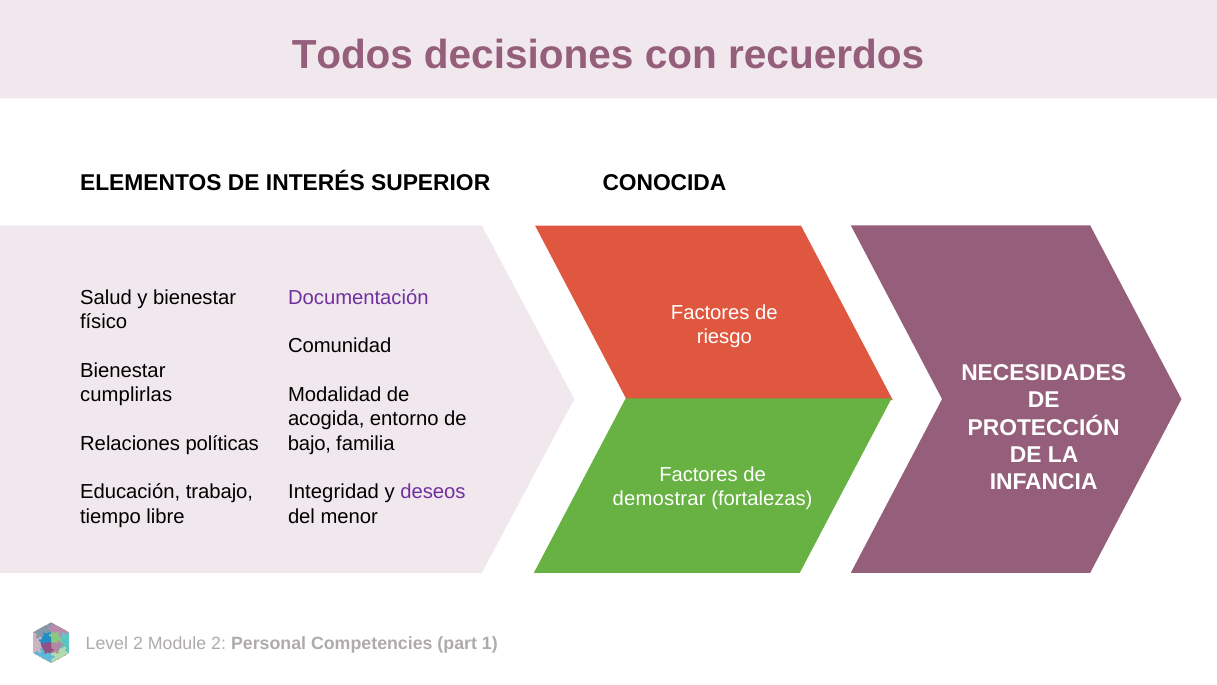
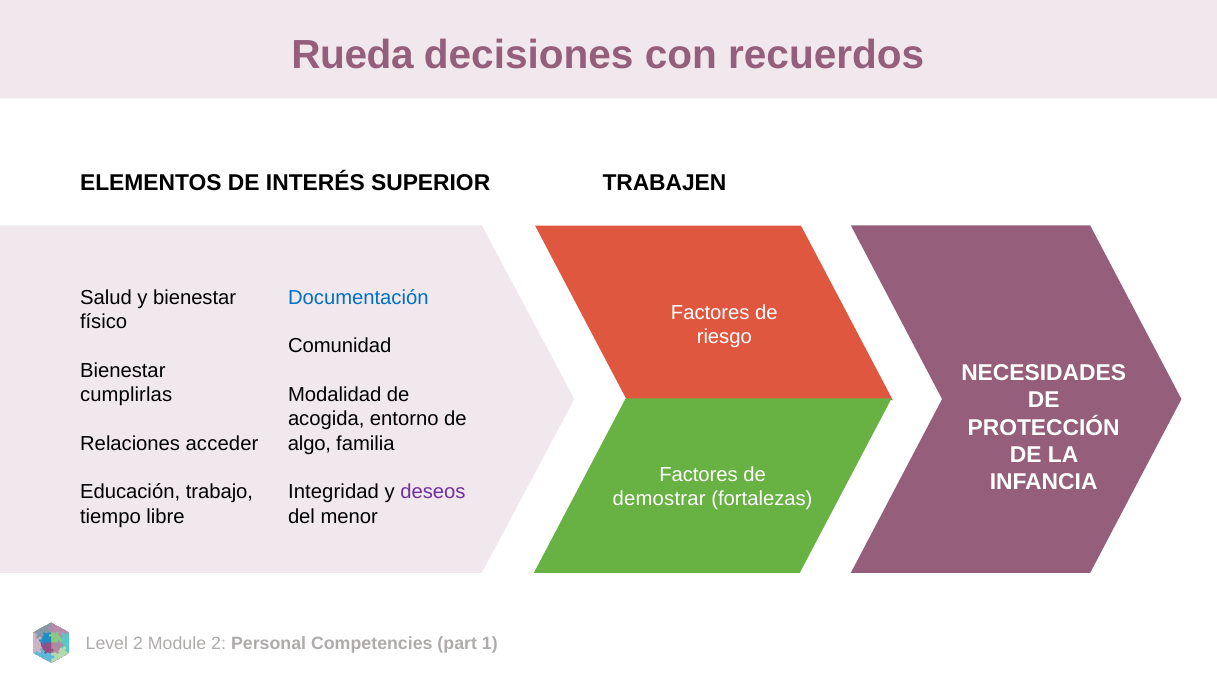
Todos: Todos -> Rueda
CONOCIDA: CONOCIDA -> TRABAJEN
Documentación colour: purple -> blue
políticas: políticas -> acceder
bajo: bajo -> algo
